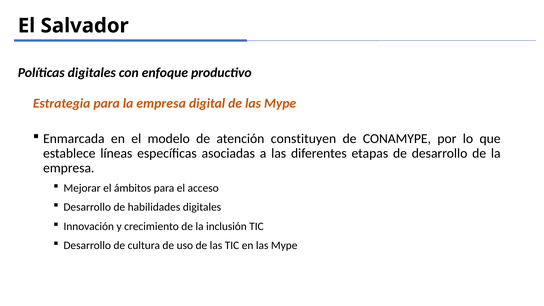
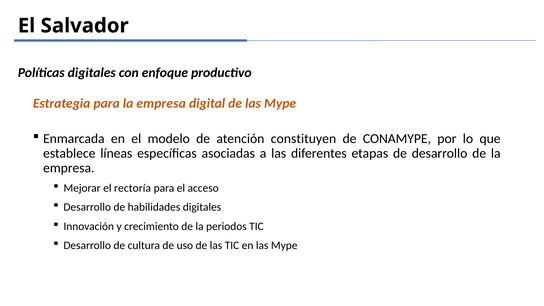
ámbitos: ámbitos -> rectoría
inclusión: inclusión -> periodos
